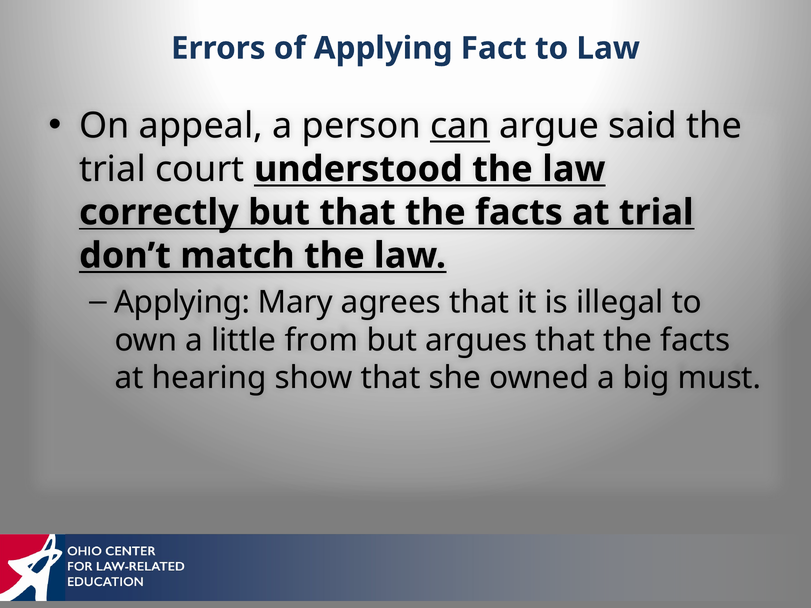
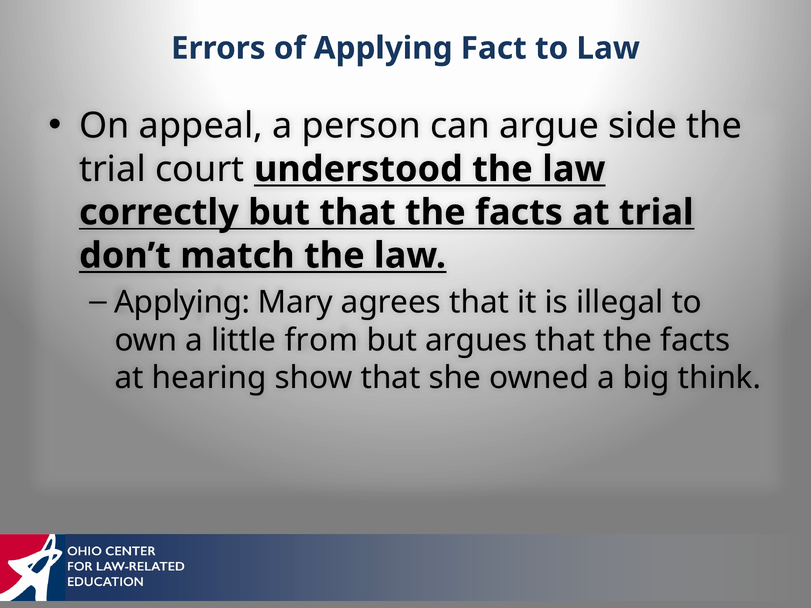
can underline: present -> none
said: said -> side
must: must -> think
